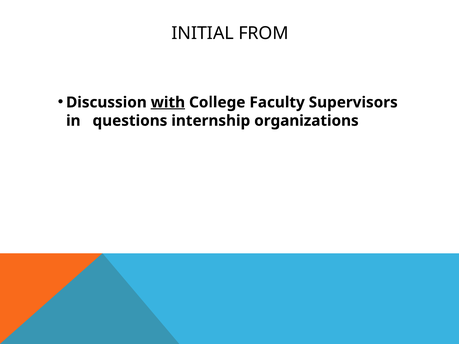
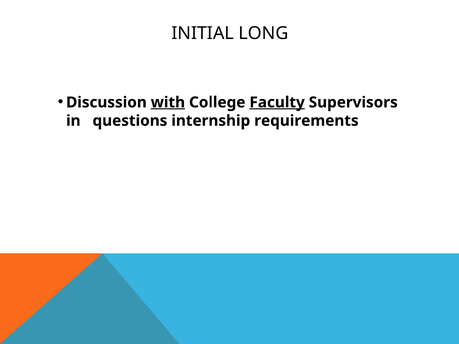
FROM: FROM -> LONG
Faculty underline: none -> present
organizations: organizations -> requirements
